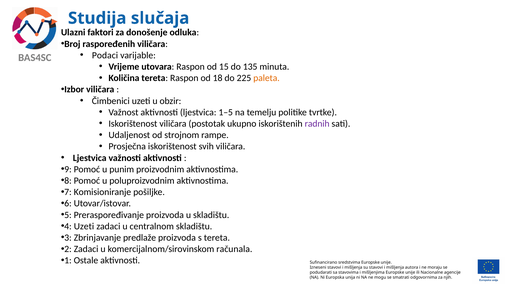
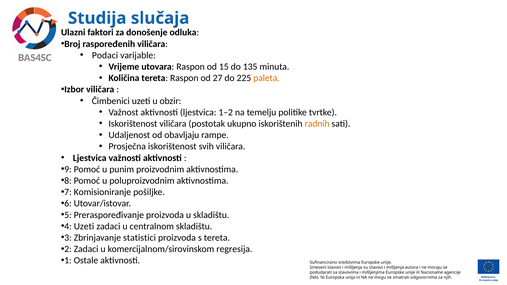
18: 18 -> 27
1–5: 1–5 -> 1–2
radnih colour: purple -> orange
strojnom: strojnom -> obavljaju
predlaže: predlaže -> statistici
računala: računala -> regresija
